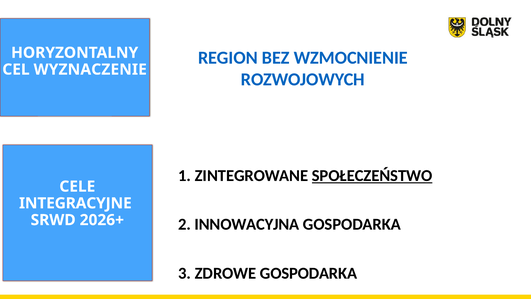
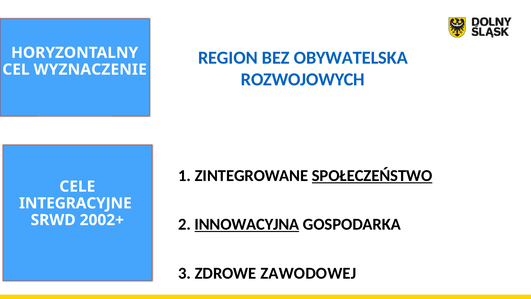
WZMOCNIENIE: WZMOCNIENIE -> OBYWATELSKA
2026+: 2026+ -> 2002+
INNOWACYJNA underline: none -> present
ZDROWE GOSPODARKA: GOSPODARKA -> ZAWODOWEJ
